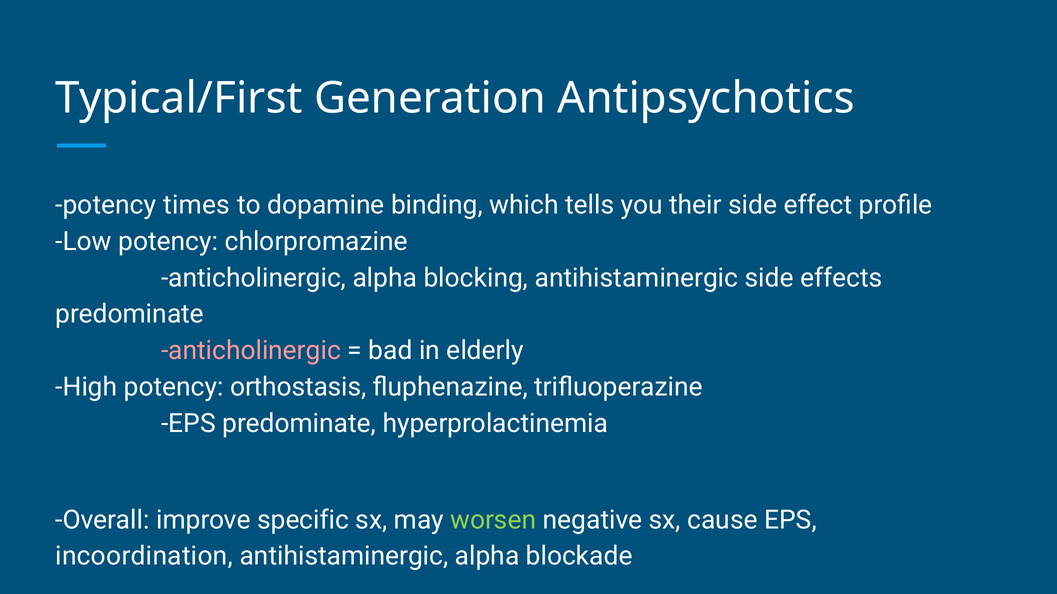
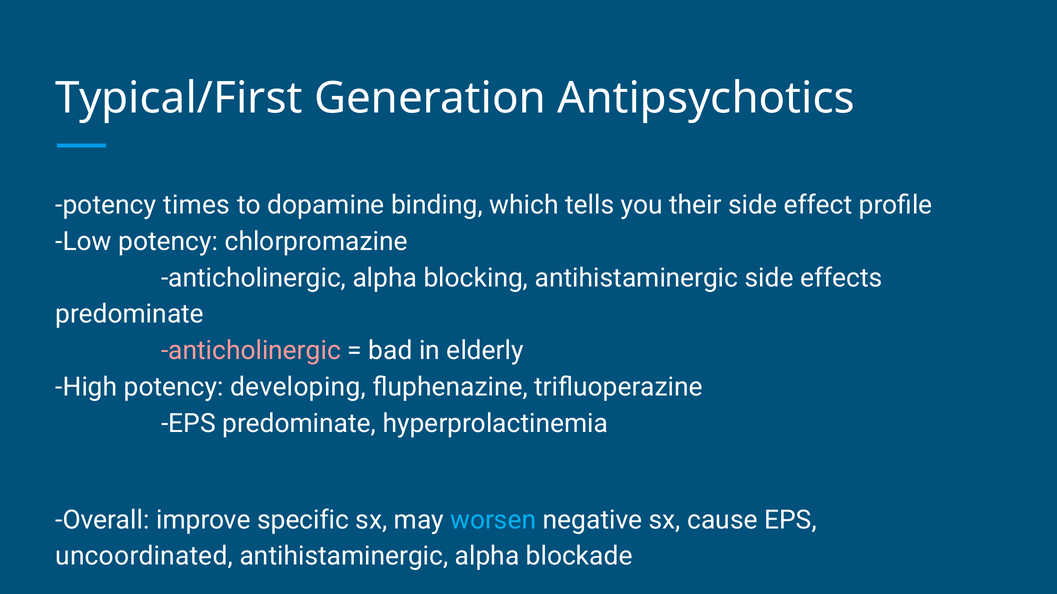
orthostasis: orthostasis -> developing
worsen colour: light green -> light blue
incoordination: incoordination -> uncoordinated
